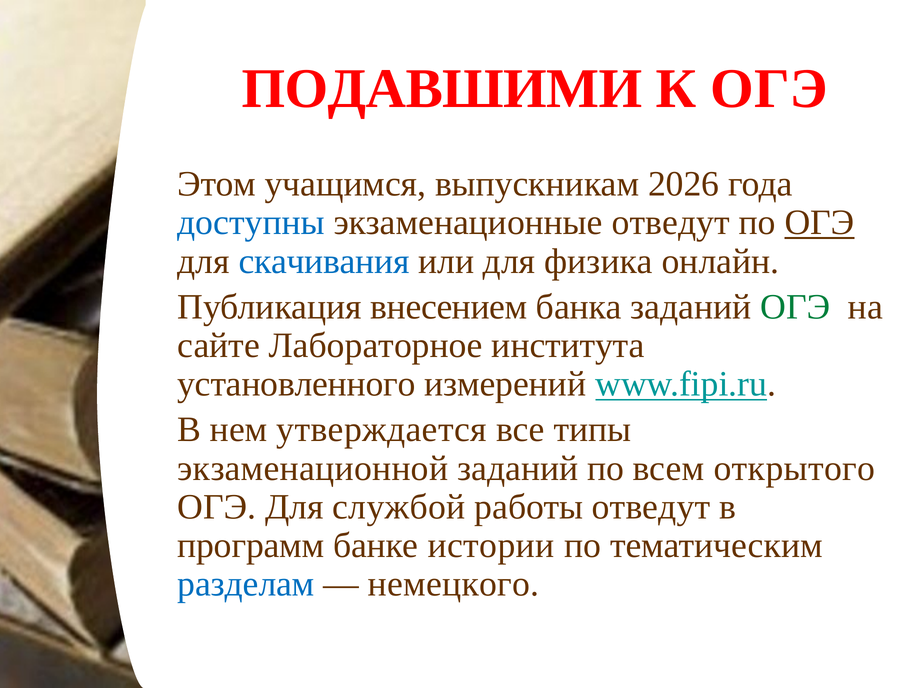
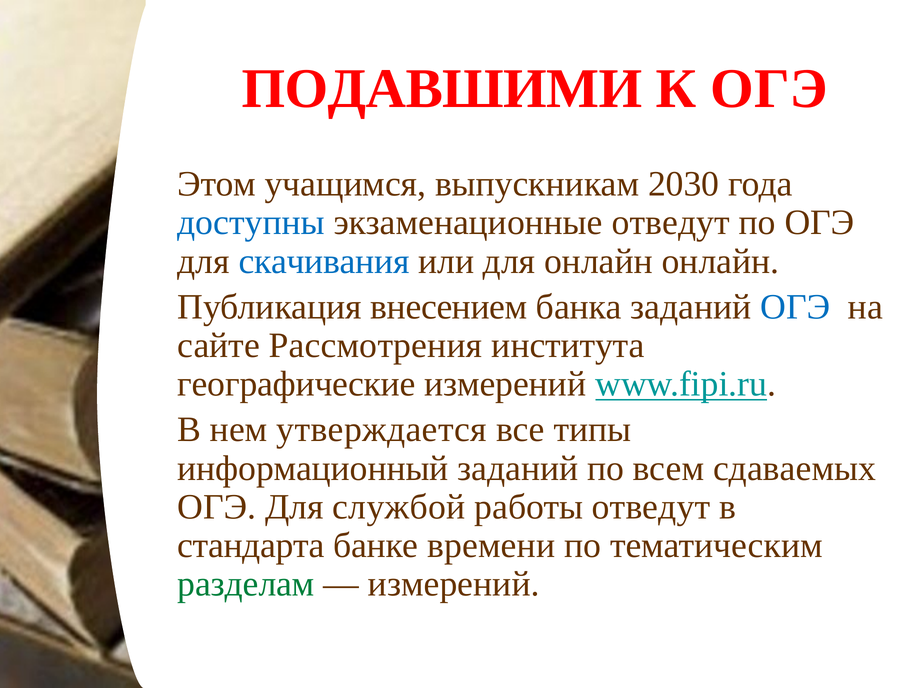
2026: 2026 -> 2030
ОГЭ at (820, 223) underline: present -> none
для физика: физика -> онлайн
ОГЭ at (795, 307) colour: green -> blue
Лабораторное: Лабораторное -> Рассмотрения
установленного: установленного -> географические
экзаменационной: экзаменационной -> информационный
открытого: открытого -> сдаваемых
программ: программ -> стандарта
истории: истории -> времени
разделам colour: blue -> green
немецкого at (454, 584): немецкого -> измерений
